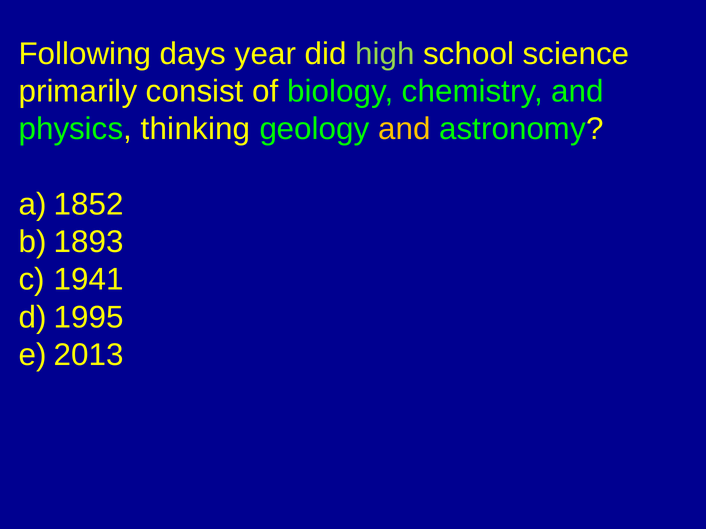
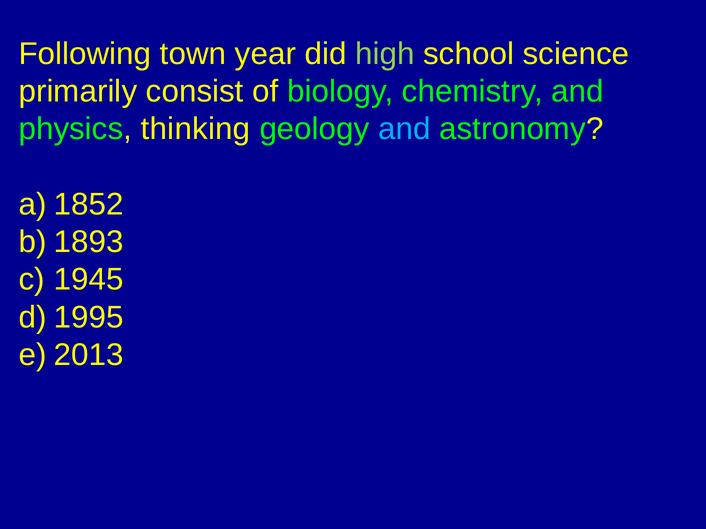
days: days -> town
and at (404, 129) colour: yellow -> light blue
1941: 1941 -> 1945
